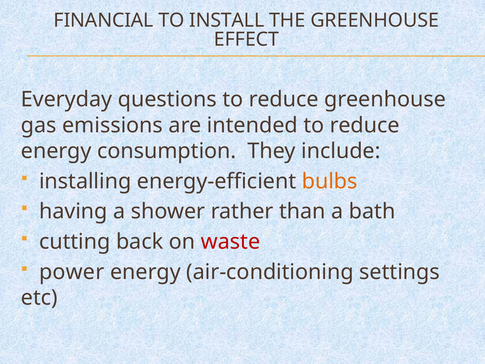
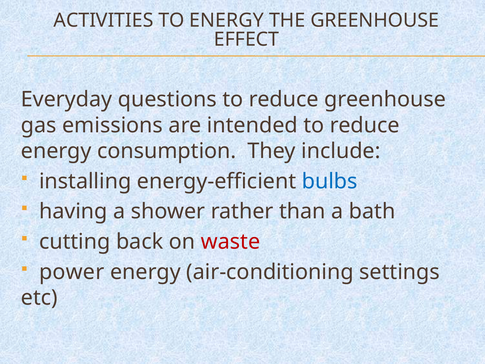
FINANCIAL: FINANCIAL -> ACTIVITIES
TO INSTALL: INSTALL -> ENERGY
bulbs colour: orange -> blue
